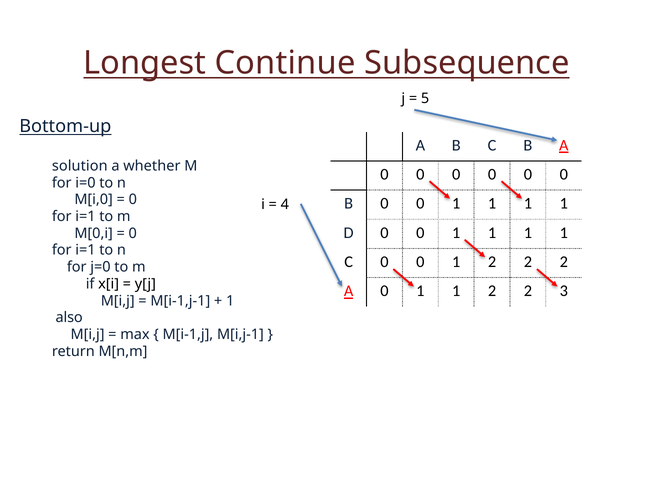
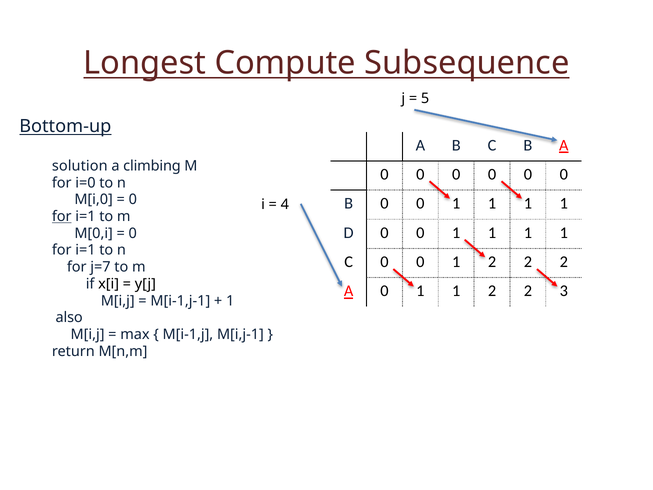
Continue: Continue -> Compute
whether: whether -> climbing
for at (62, 216) underline: none -> present
j=0: j=0 -> j=7
